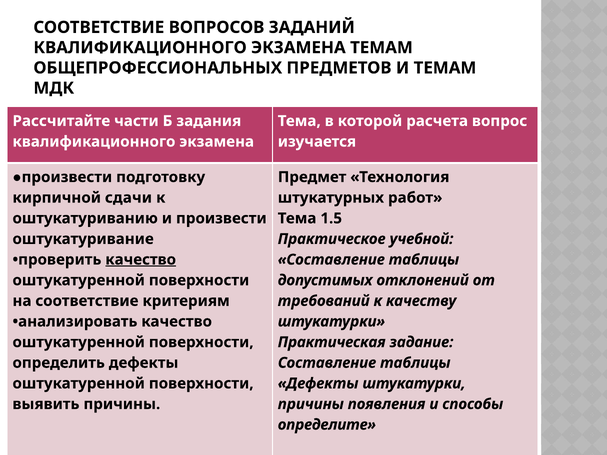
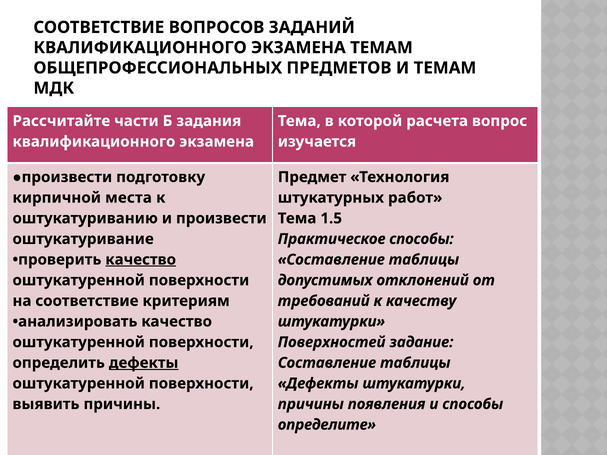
сдачи: сдачи -> места
Практическое учебной: учебной -> способы
Практическая: Практическая -> Поверхностей
дефекты at (144, 363) underline: none -> present
